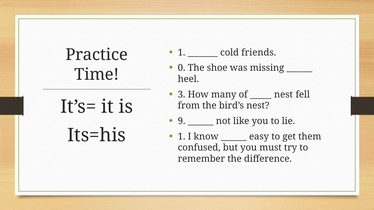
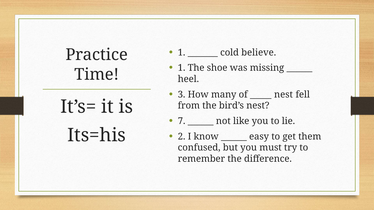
friends: friends -> believe
0 at (182, 68): 0 -> 1
9: 9 -> 7
1 at (182, 137): 1 -> 2
